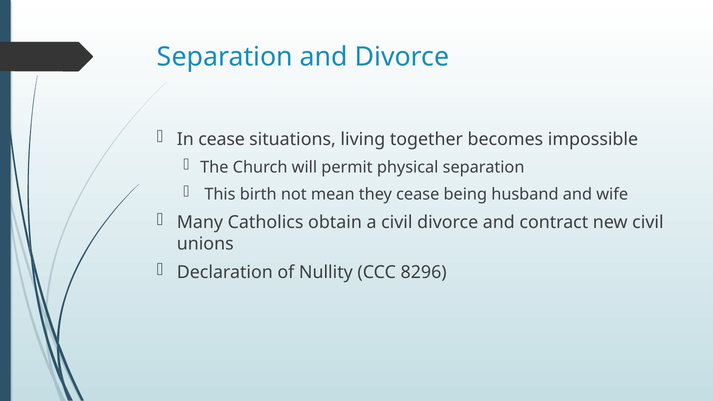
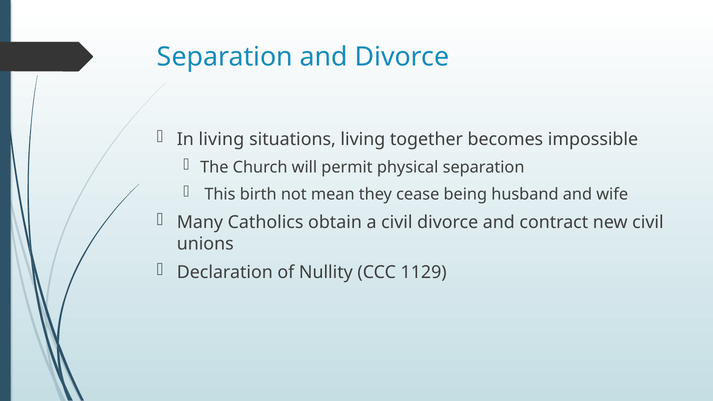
In cease: cease -> living
8296: 8296 -> 1129
